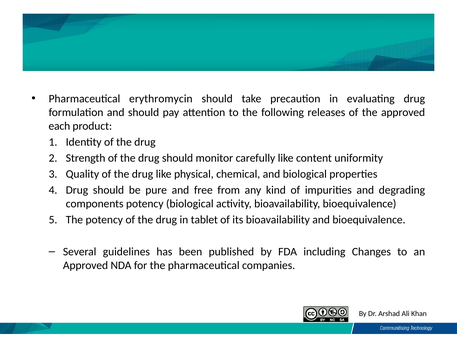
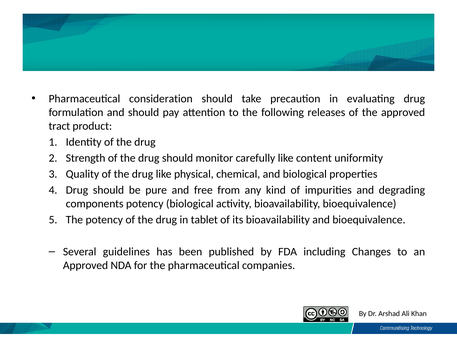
erythromycin: erythromycin -> consideration
each: each -> tract
